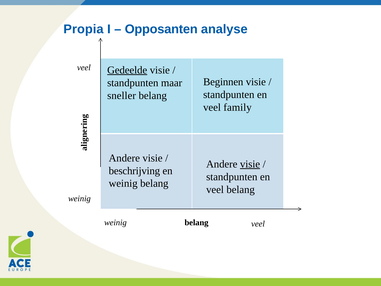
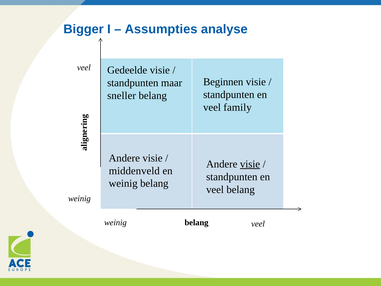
Propia: Propia -> Bigger
Opposanten: Opposanten -> Assumpties
Gedeelde underline: present -> none
beschrijving: beschrijving -> middenveld
